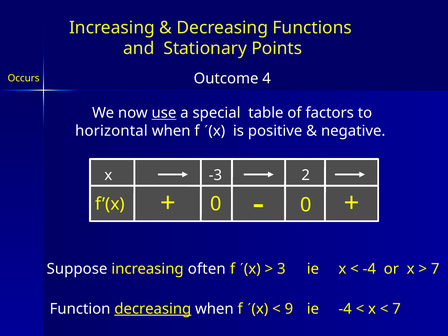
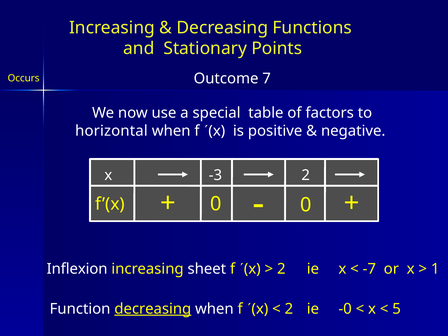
4: 4 -> 7
use underline: present -> none
Suppose: Suppose -> Inflexion
often: often -> sheet
3 at (281, 269): 3 -> 2
-4 at (369, 269): -4 -> -7
7 at (435, 269): 7 -> 1
9 at (289, 309): 9 -> 2
ie -4: -4 -> -0
7 at (397, 309): 7 -> 5
